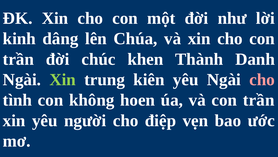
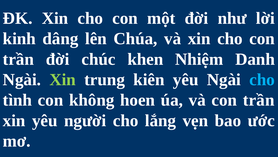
Thành: Thành -> Nhiệm
cho at (262, 79) colour: pink -> light blue
điệp: điệp -> lắng
